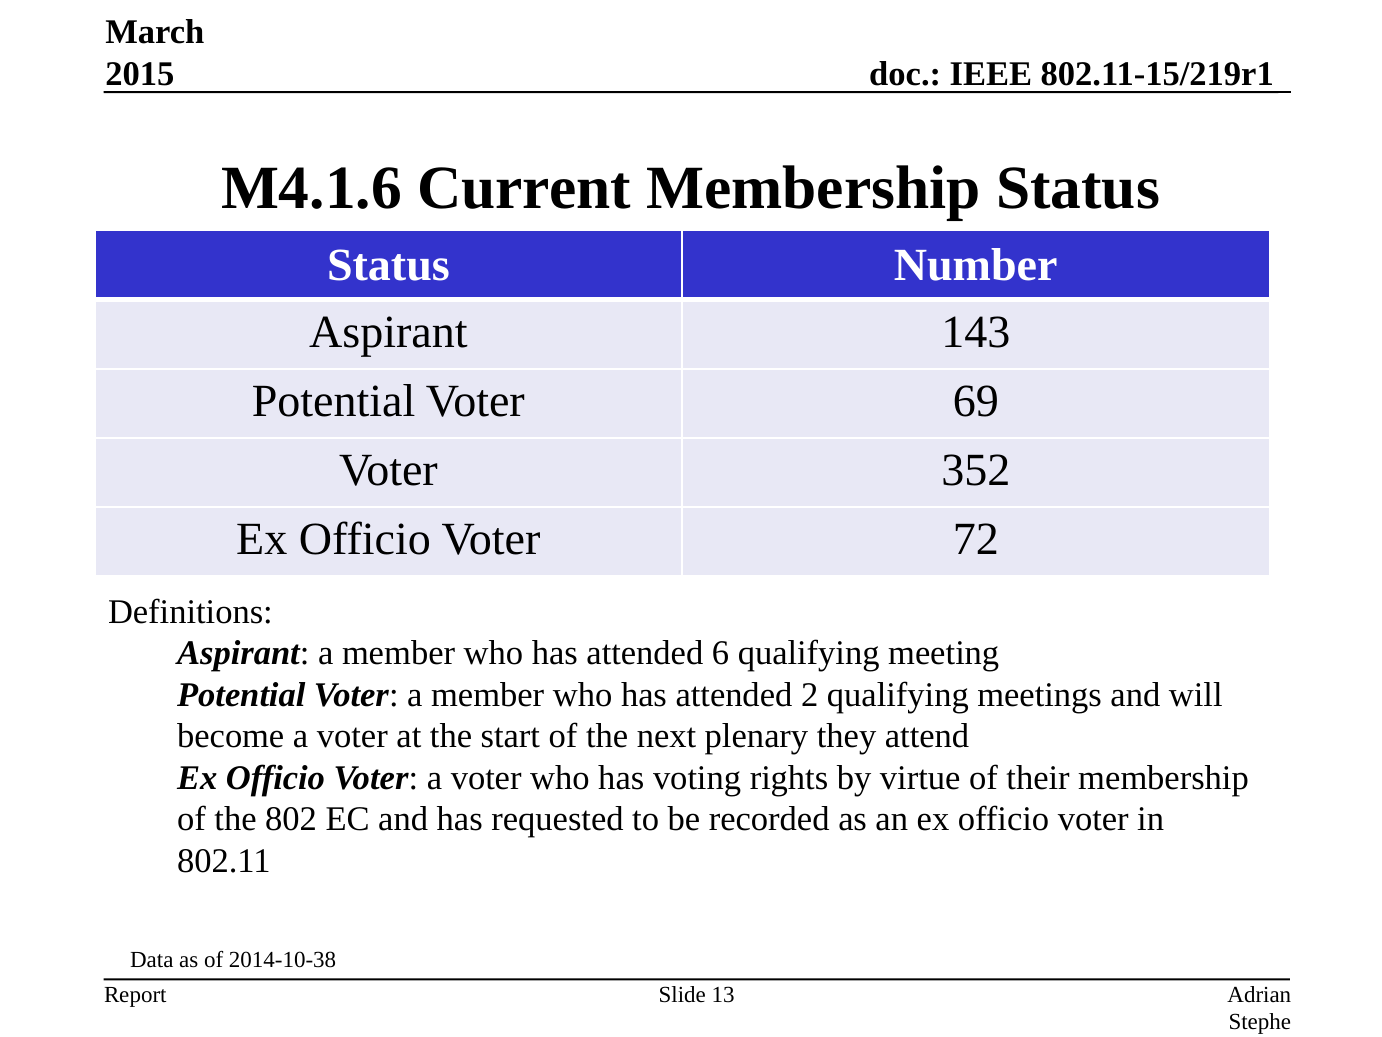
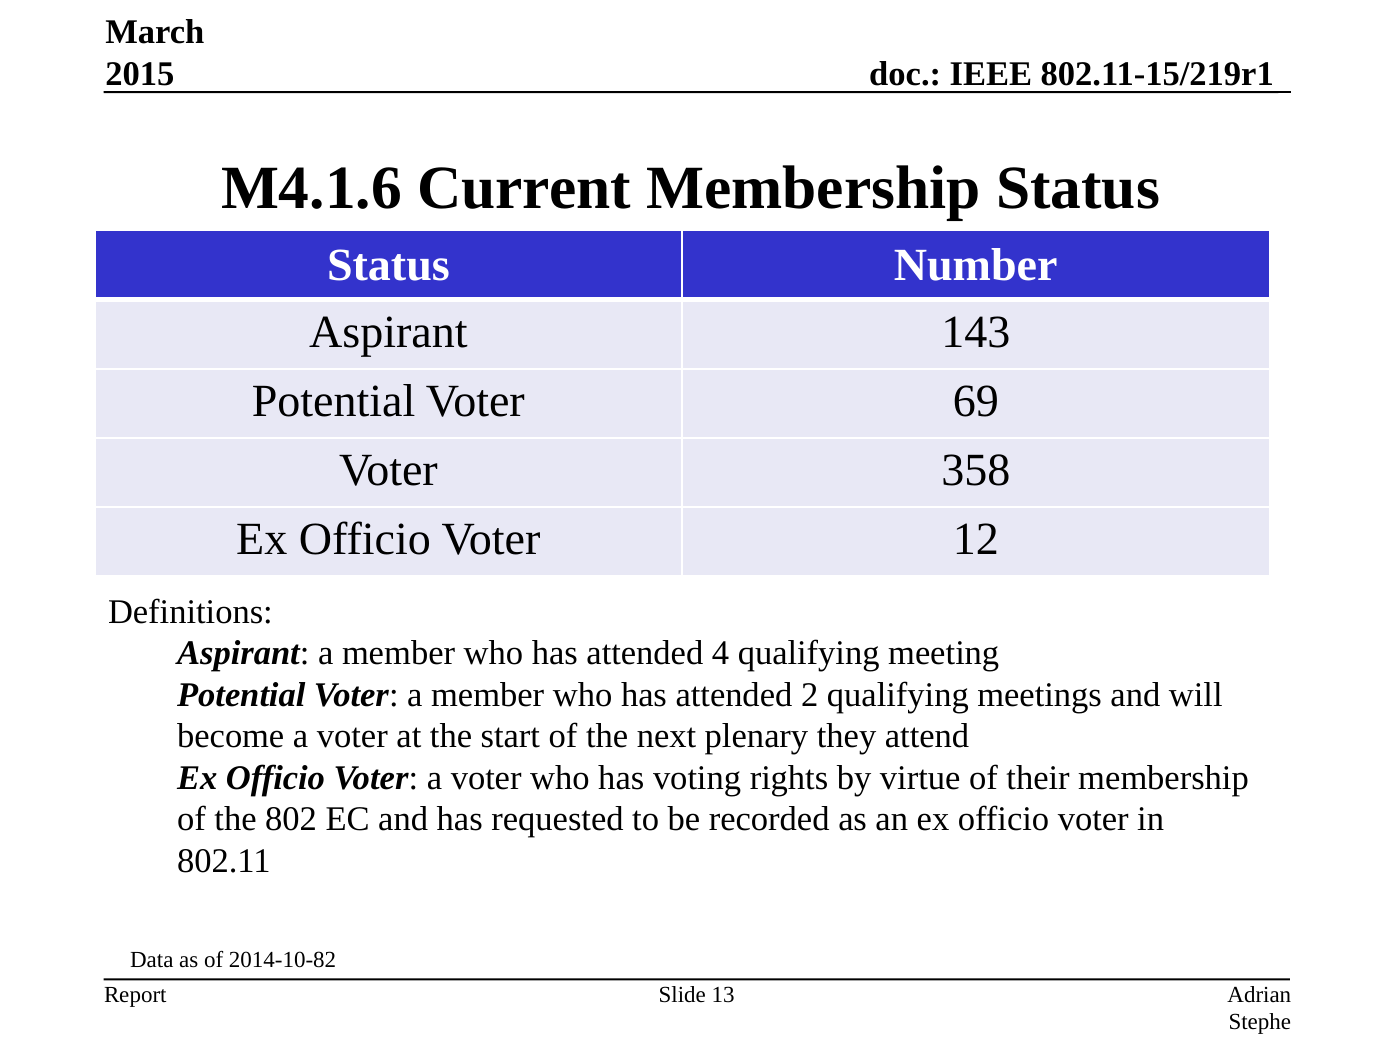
352: 352 -> 358
72: 72 -> 12
6: 6 -> 4
2014-10-38: 2014-10-38 -> 2014-10-82
